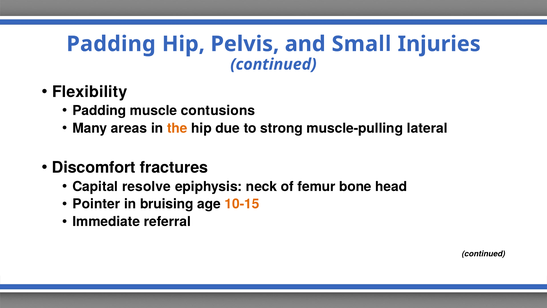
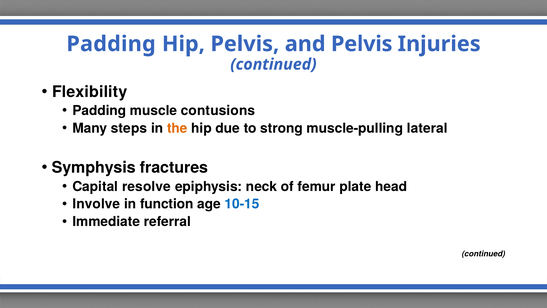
and Small: Small -> Pelvis
areas: areas -> steps
Discomfort: Discomfort -> Symphysis
bone: bone -> plate
Pointer: Pointer -> Involve
bruising: bruising -> function
10-15 colour: orange -> blue
